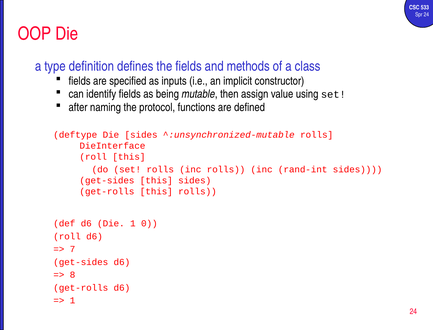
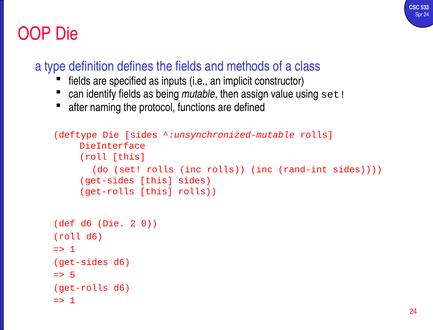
Die 1: 1 -> 2
7 at (73, 249): 7 -> 1
8: 8 -> 5
